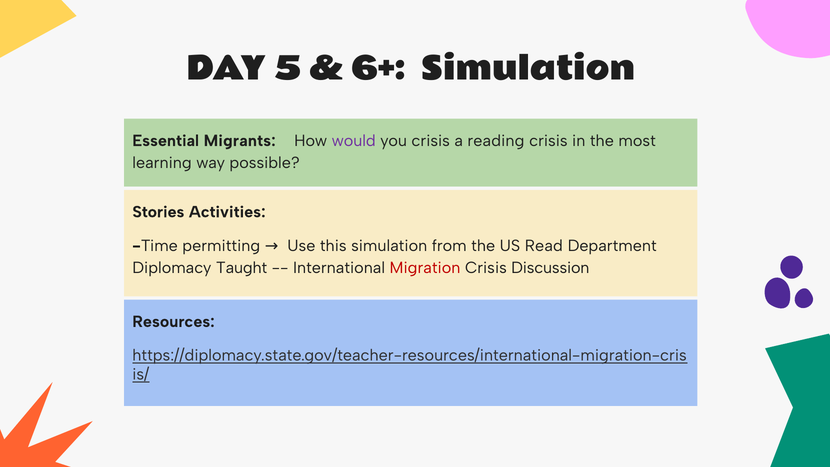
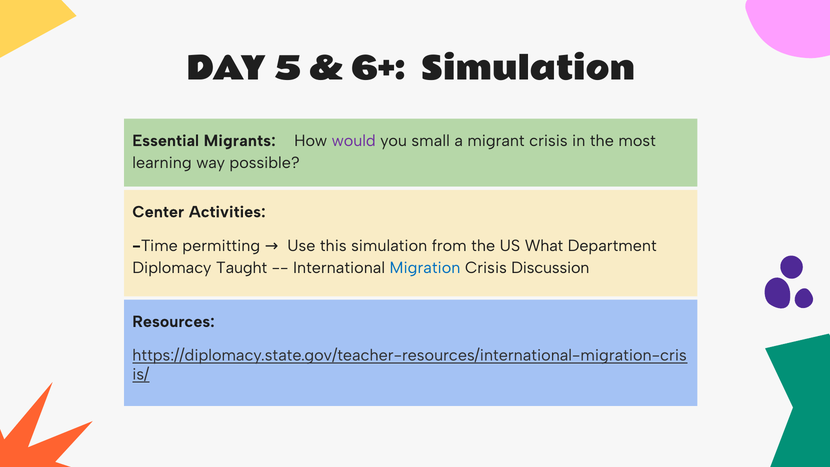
you crisis: crisis -> small
reading: reading -> migrant
Stories: Stories -> Center
Read: Read -> What
Migration colour: red -> blue
